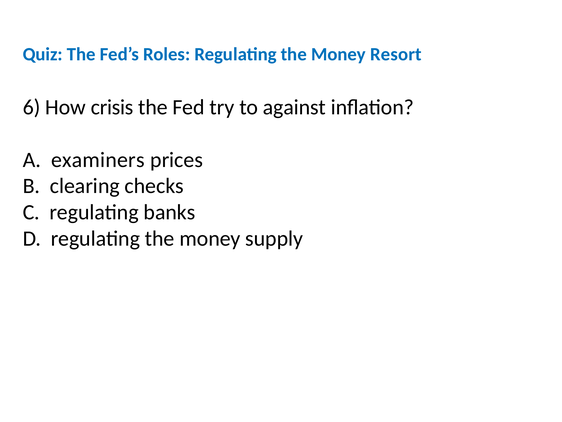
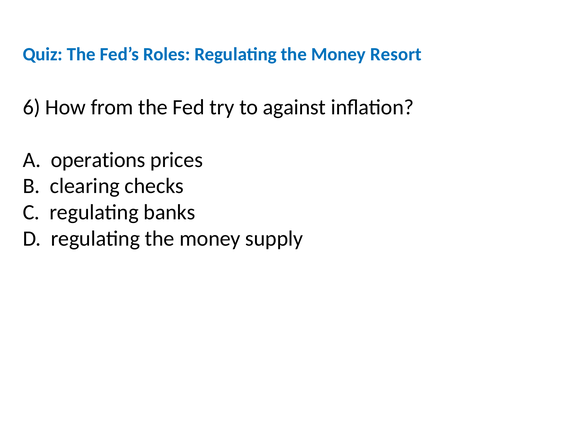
crisis: crisis -> from
examiners: examiners -> operations
